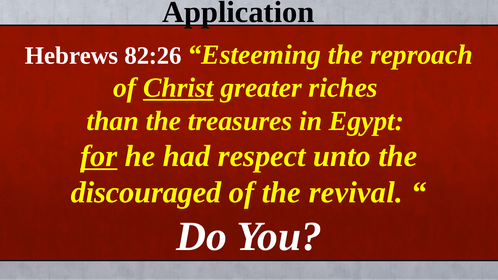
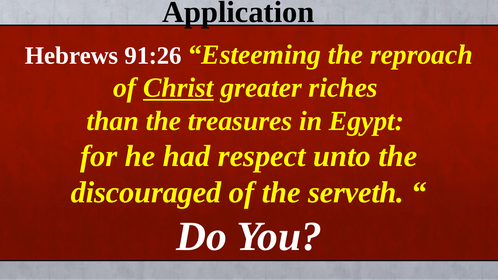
82:26: 82:26 -> 91:26
for underline: present -> none
revival: revival -> serveth
